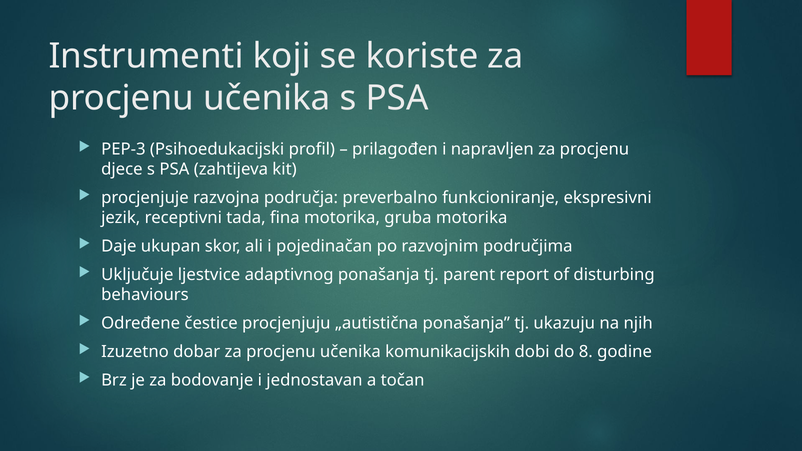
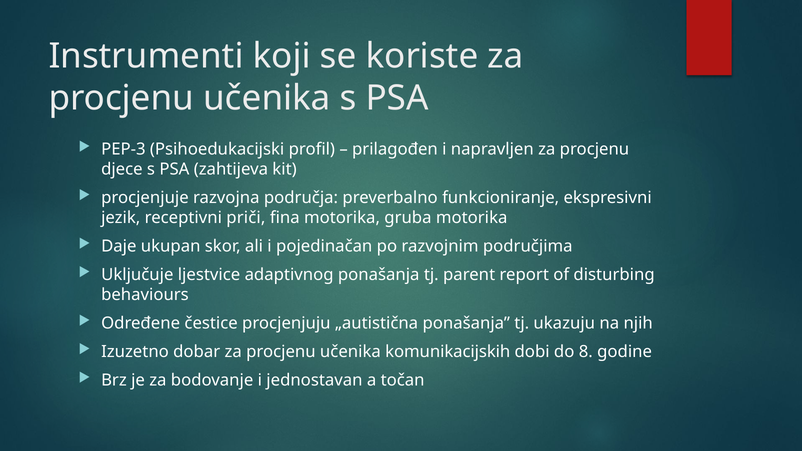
tada: tada -> priči
